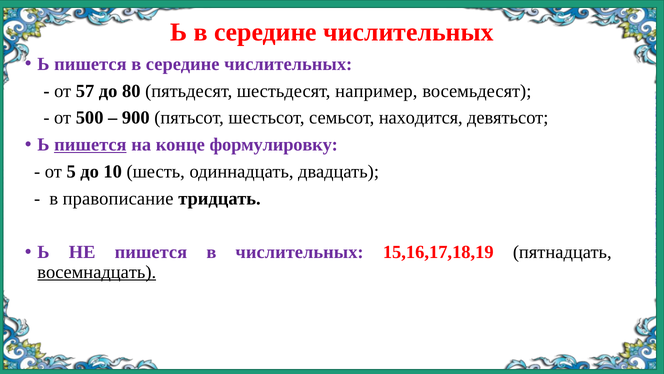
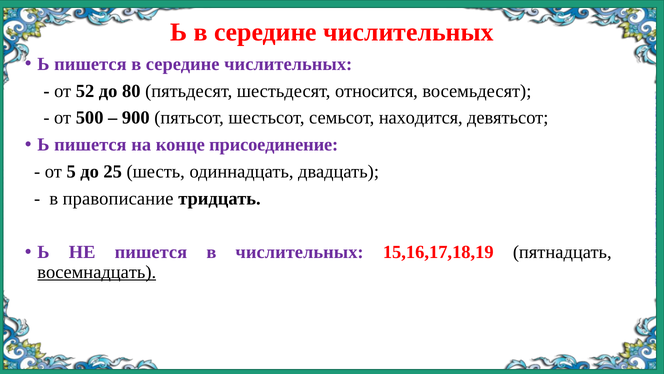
57: 57 -> 52
например: например -> относится
пишется at (90, 145) underline: present -> none
формулировку: формулировку -> присоединение
10: 10 -> 25
